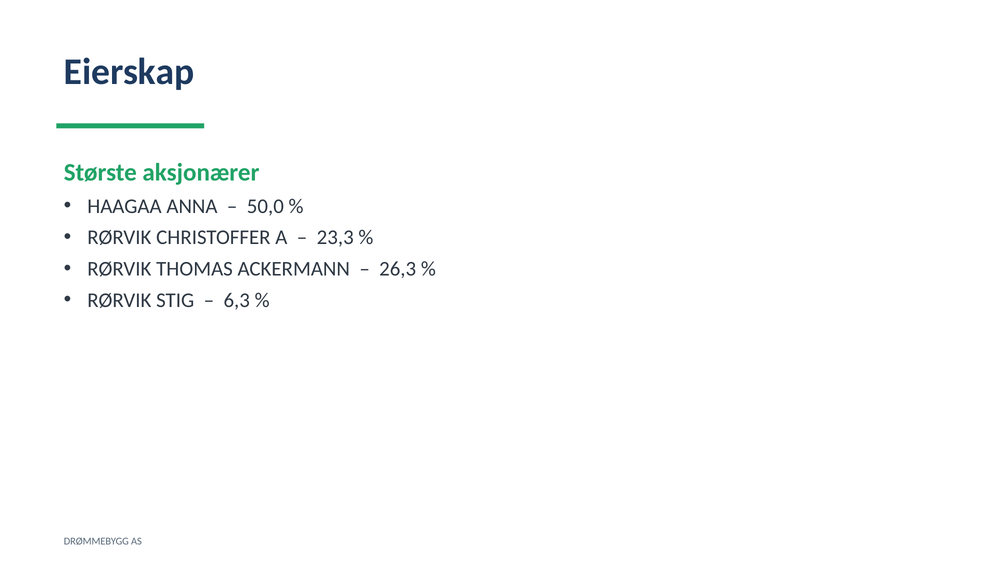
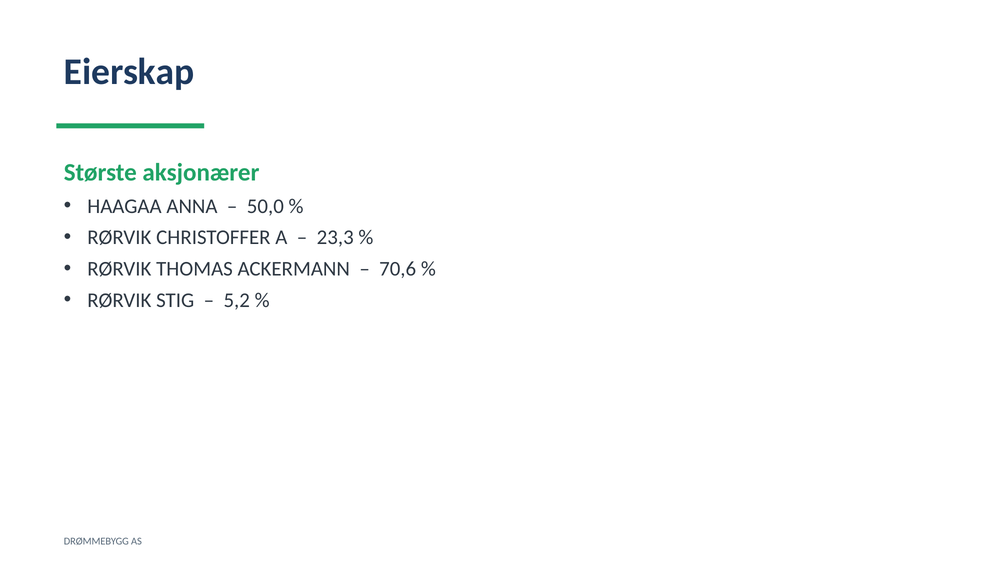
26,3: 26,3 -> 70,6
6,3: 6,3 -> 5,2
